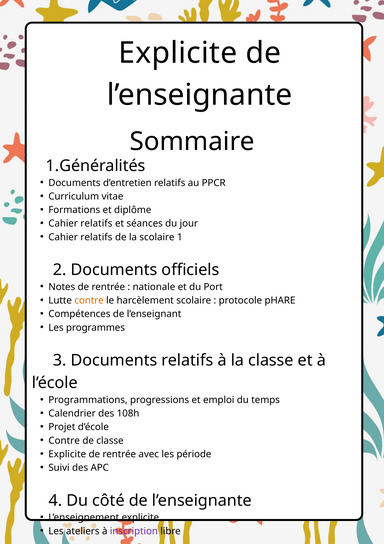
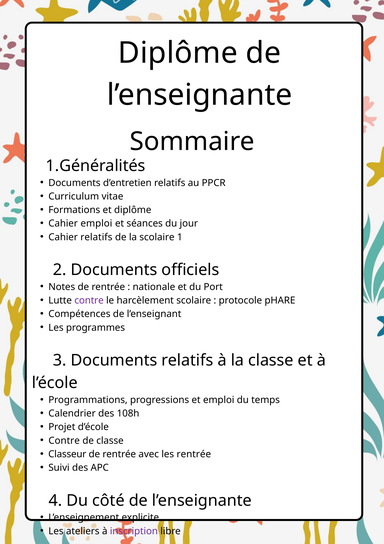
Explicite at (178, 53): Explicite -> Diplôme
relatifs at (96, 223): relatifs -> emploi
contre at (89, 300) colour: orange -> purple
Explicite at (67, 454): Explicite -> Classeur
les période: période -> rentrée
